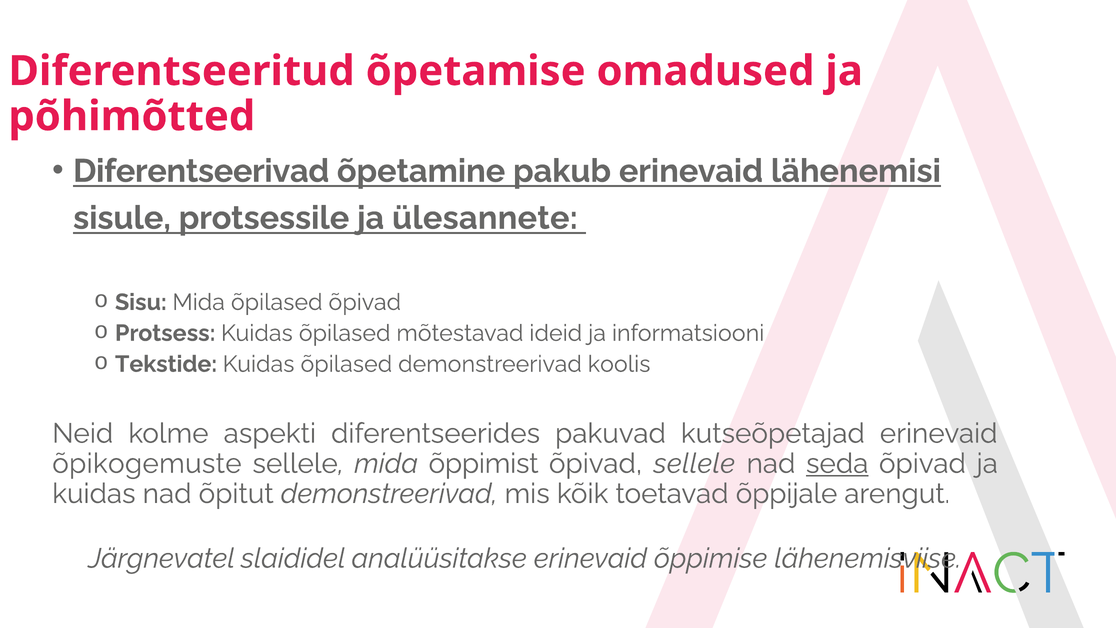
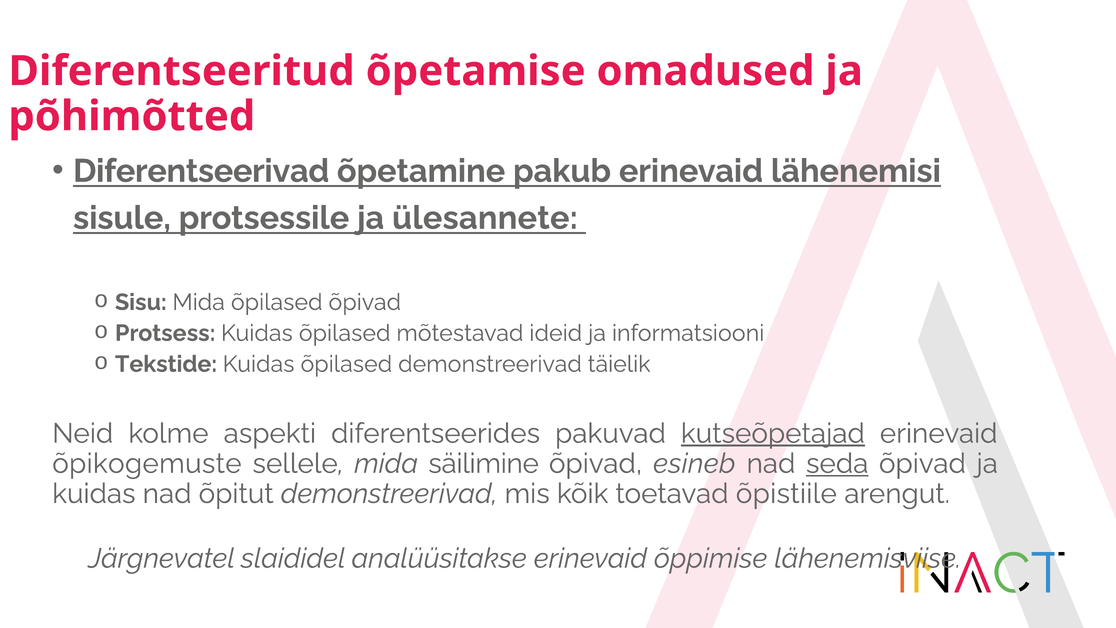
koolis: koolis -> täielik
kutseõpetajad underline: none -> present
õppimist: õppimist -> säilimine
õpivad sellele: sellele -> esineb
õppijale: õppijale -> õpistiile
